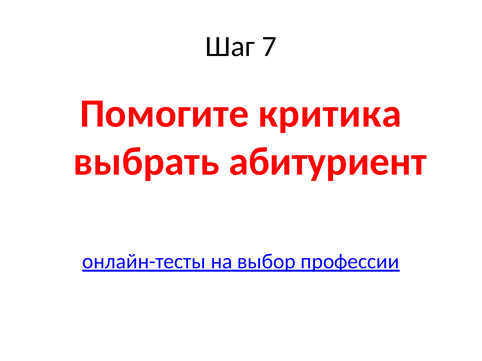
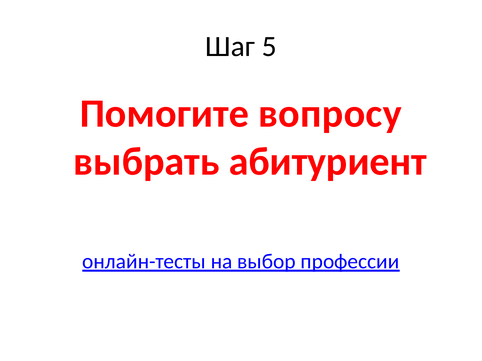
7: 7 -> 5
критика: критика -> вопросу
